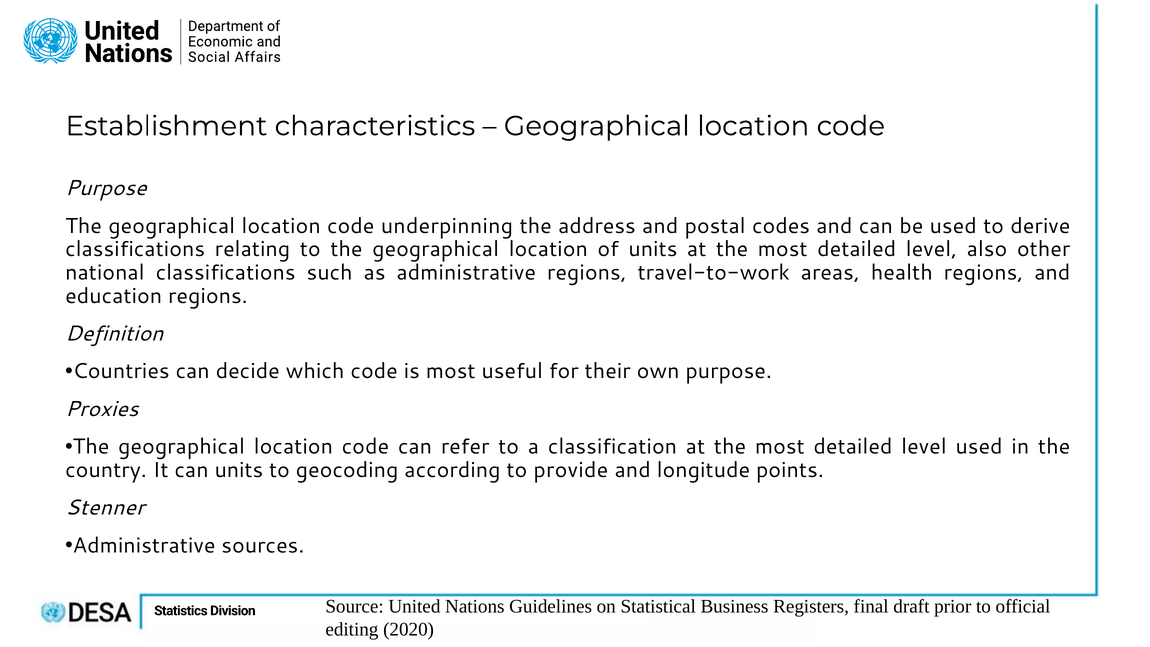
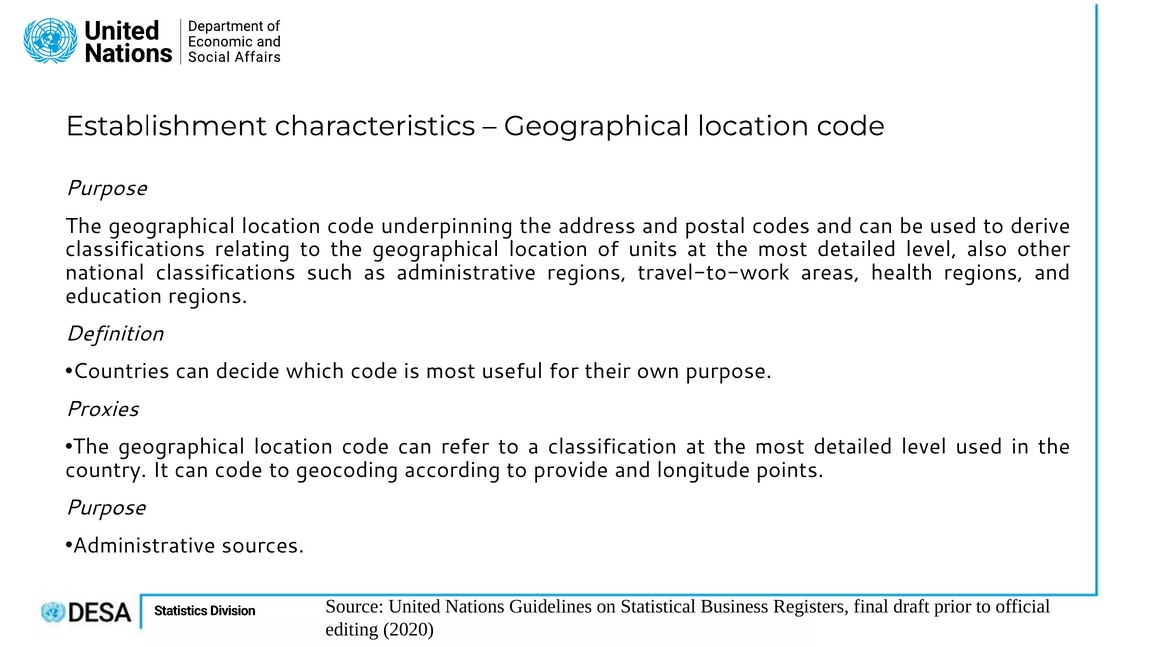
can units: units -> code
Stenner at (105, 508): Stenner -> Purpose
